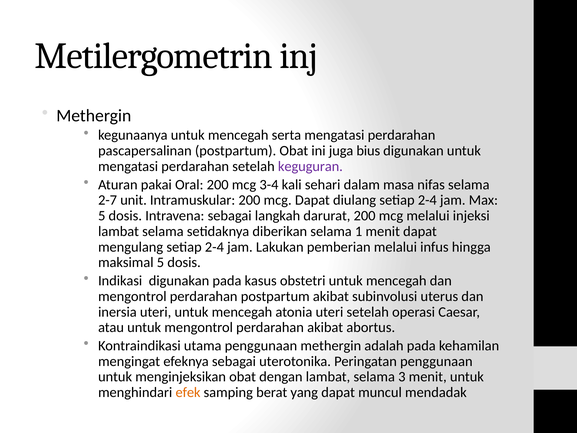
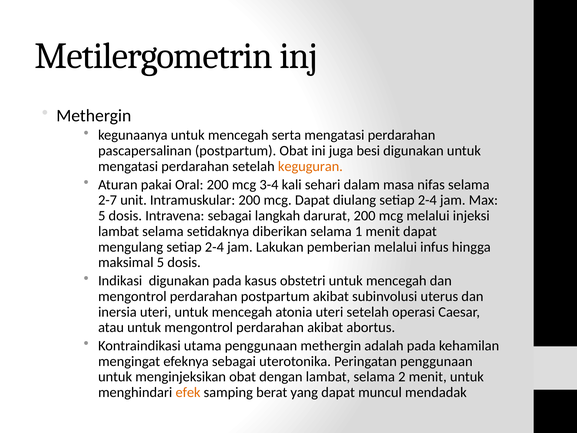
bius: bius -> besi
keguguran colour: purple -> orange
3: 3 -> 2
